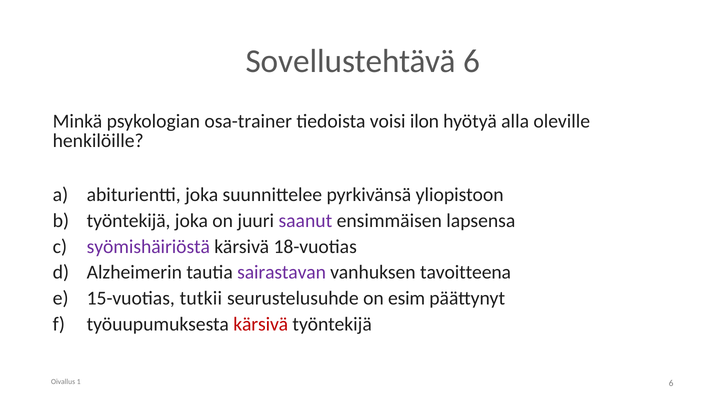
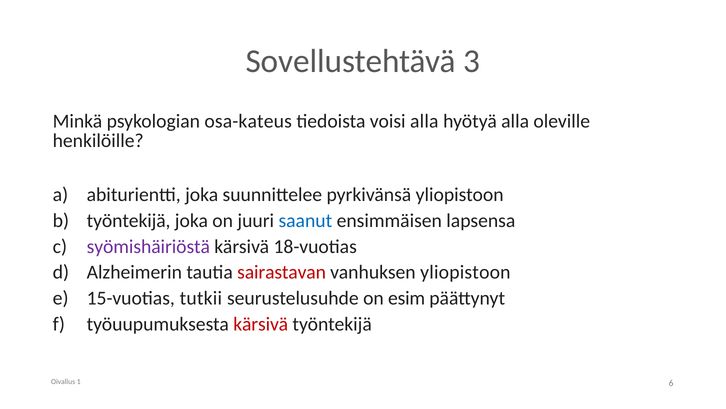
Sovellustehtävä 6: 6 -> 3
osa-trainer: osa-trainer -> osa-kateus
voisi ilon: ilon -> alla
saanut colour: purple -> blue
sairastavan colour: purple -> red
vanhuksen tavoitteena: tavoitteena -> yliopistoon
